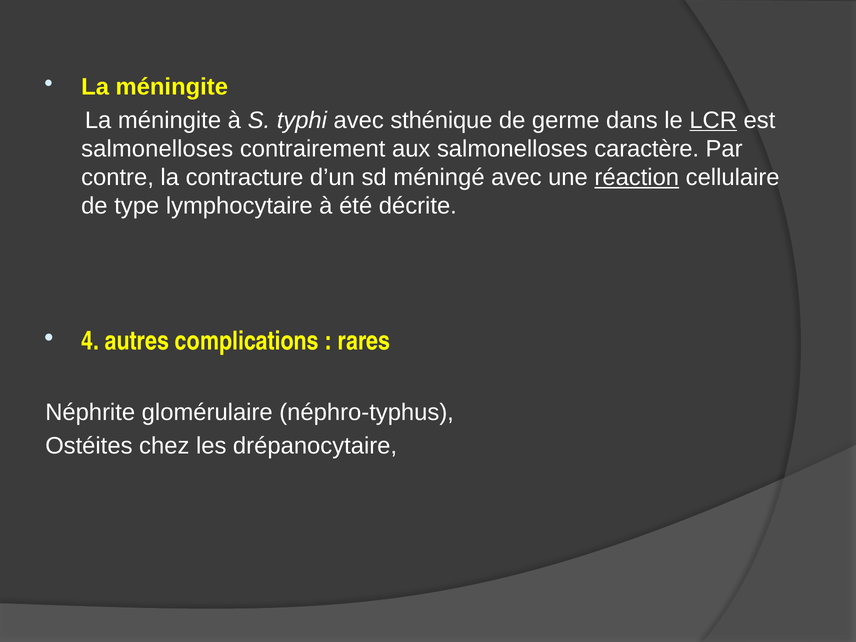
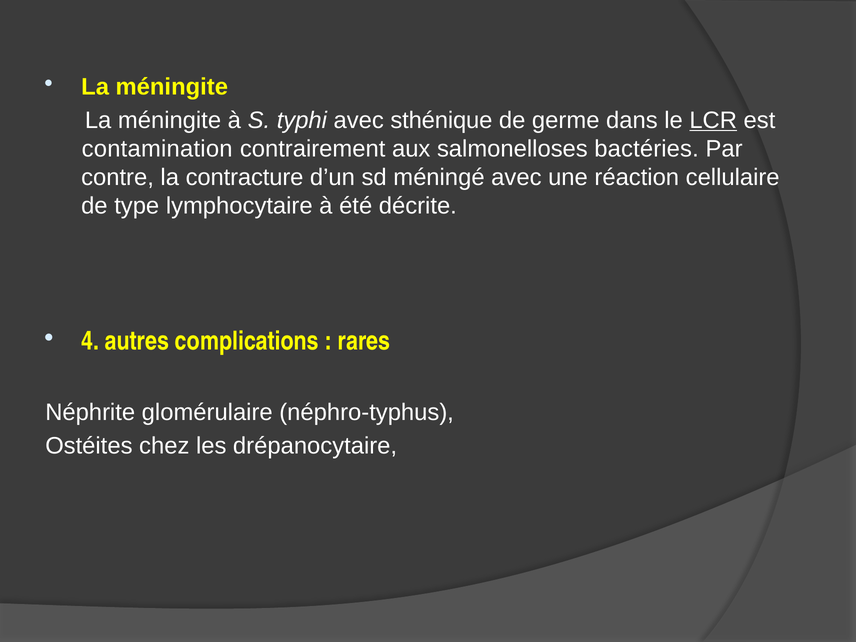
salmonelloses at (157, 149): salmonelloses -> contamination
caractère: caractère -> bactéries
réaction underline: present -> none
